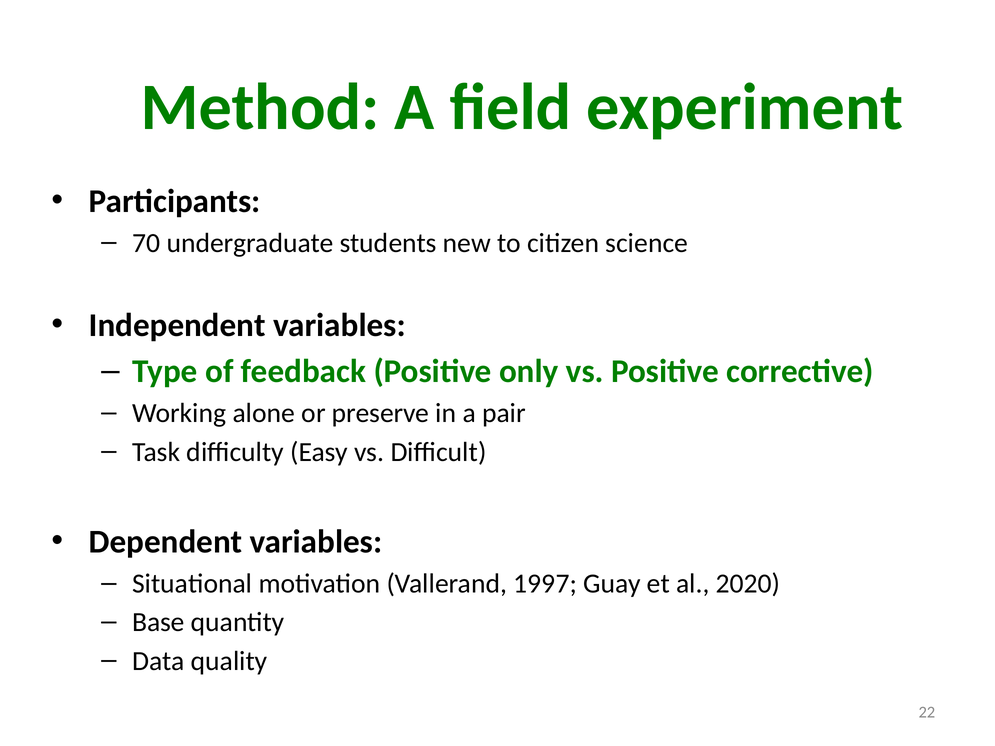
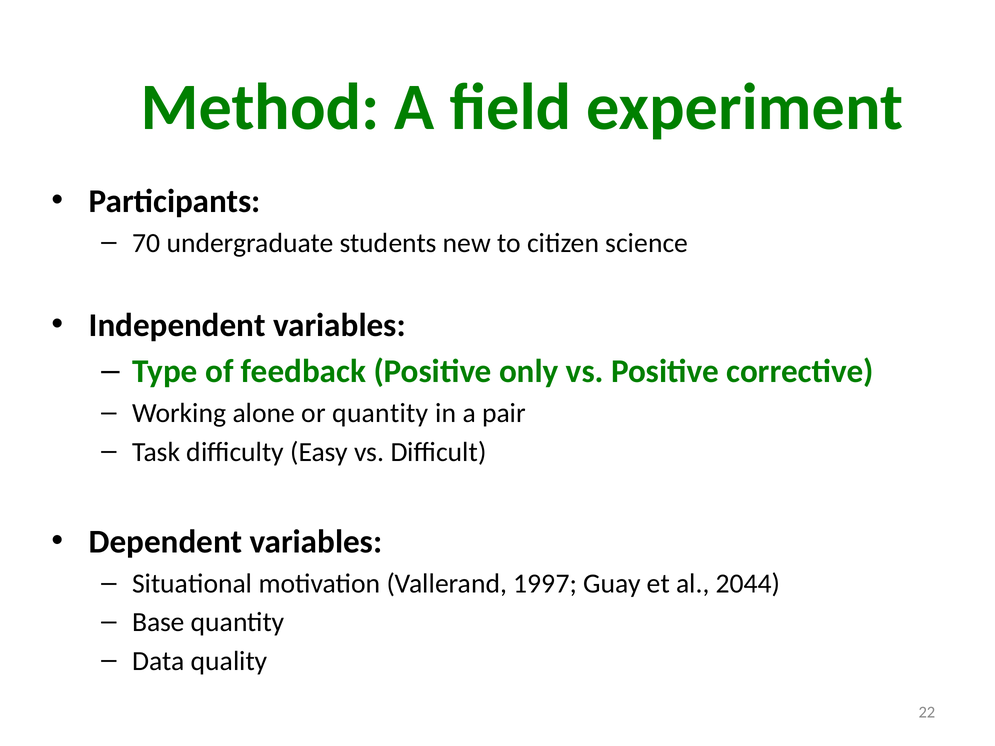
or preserve: preserve -> quantity
2020: 2020 -> 2044
